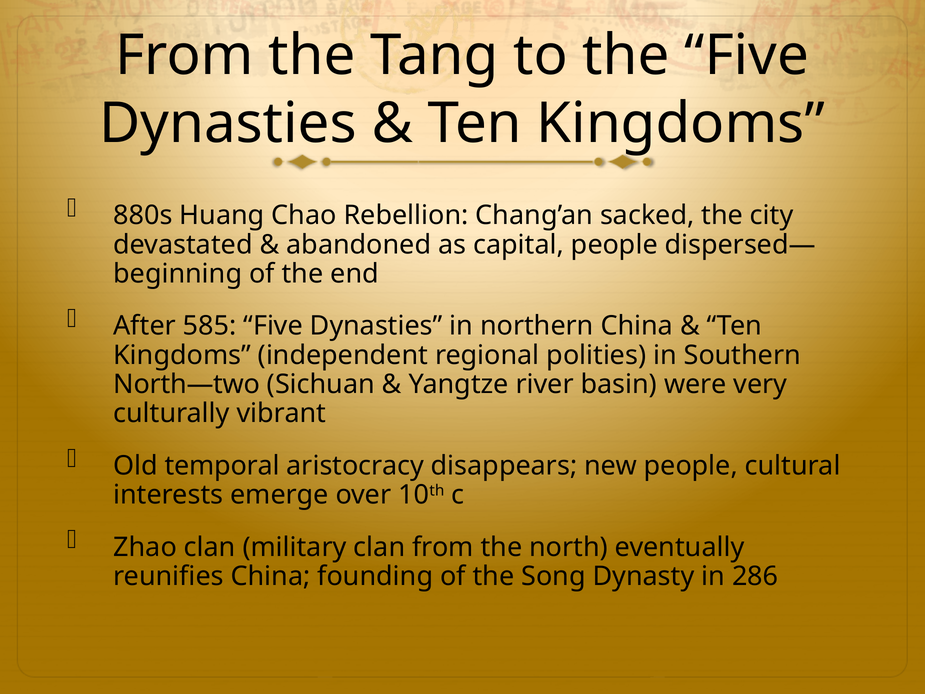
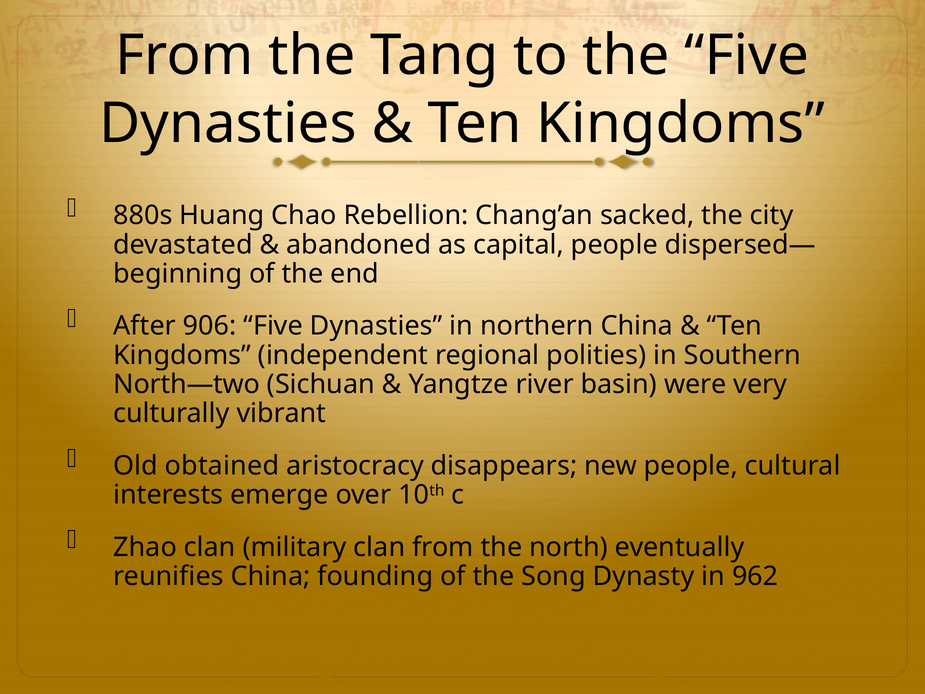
585: 585 -> 906
temporal: temporal -> obtained
286: 286 -> 962
